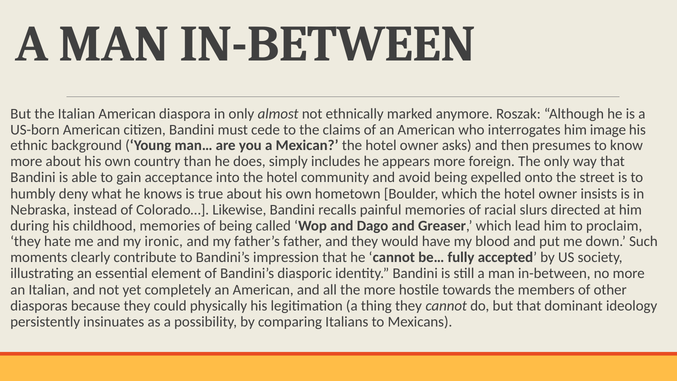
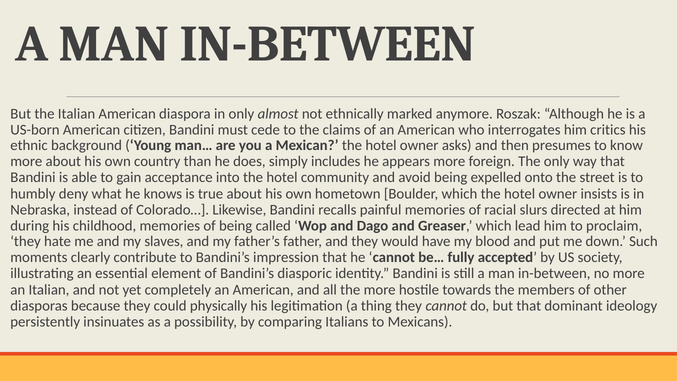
image: image -> critics
ironic: ironic -> slaves
